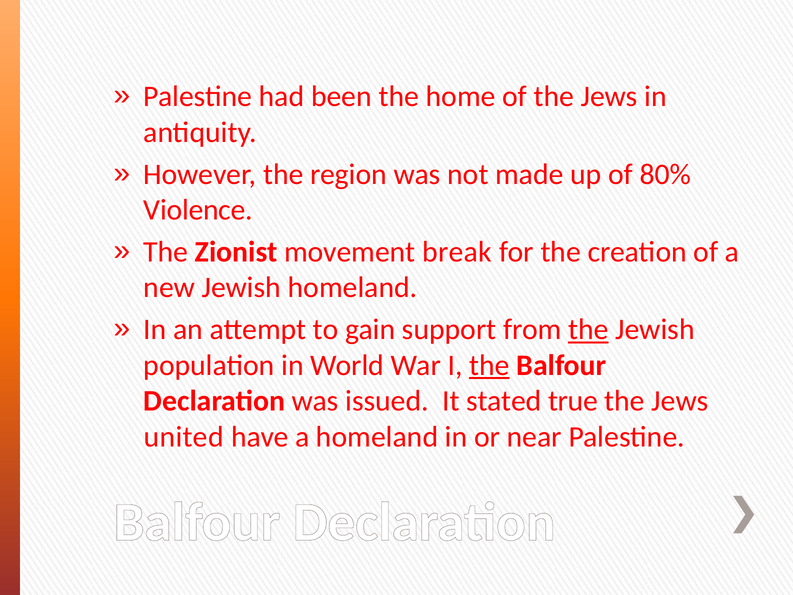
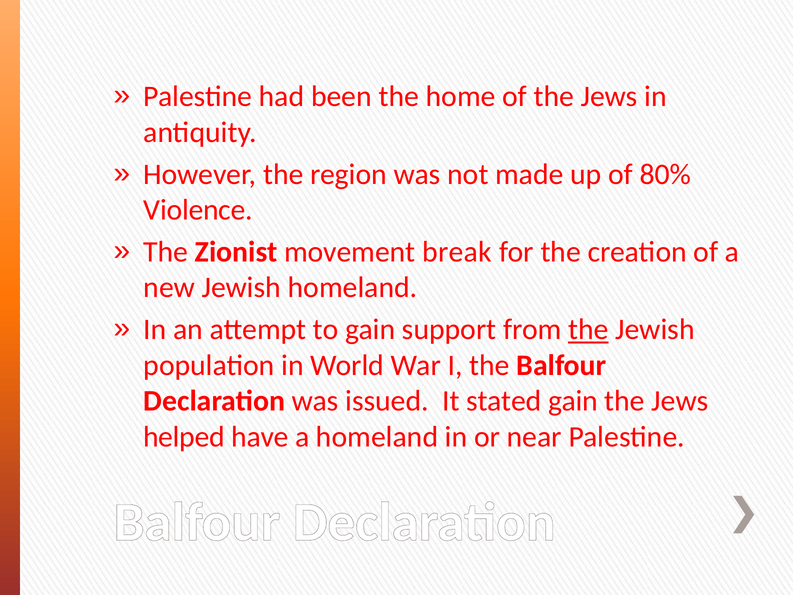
the at (489, 365) underline: present -> none
stated true: true -> gain
united: united -> helped
